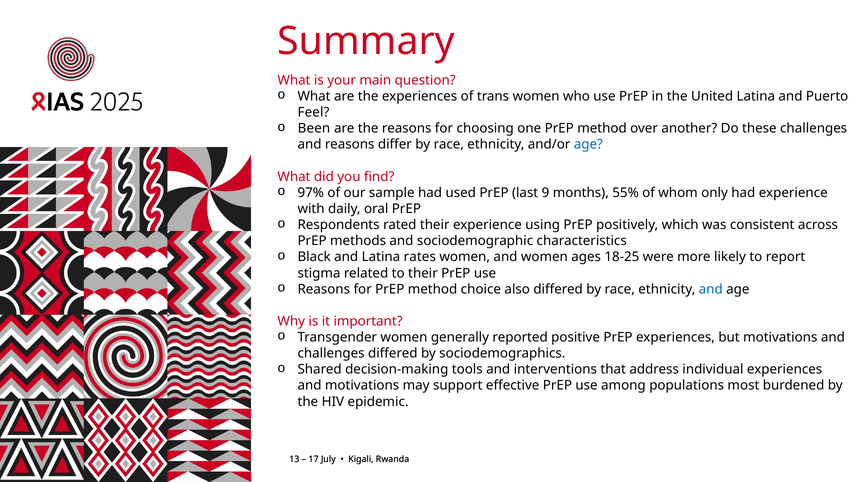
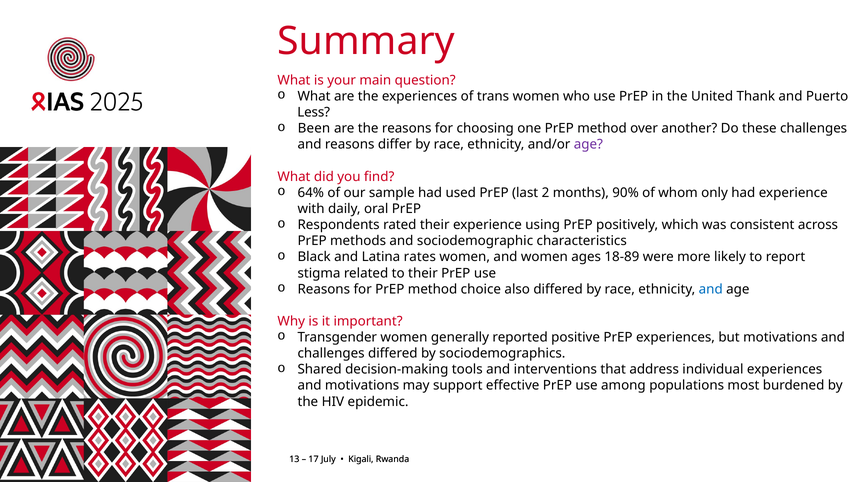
United Latina: Latina -> Thank
Feel: Feel -> Less
age at (588, 145) colour: blue -> purple
97%: 97% -> 64%
9: 9 -> 2
55%: 55% -> 90%
18-25: 18-25 -> 18-89
